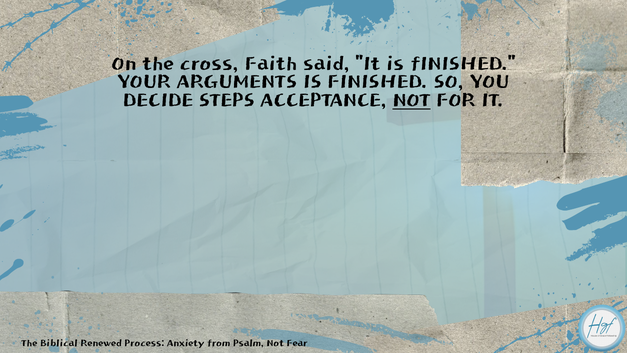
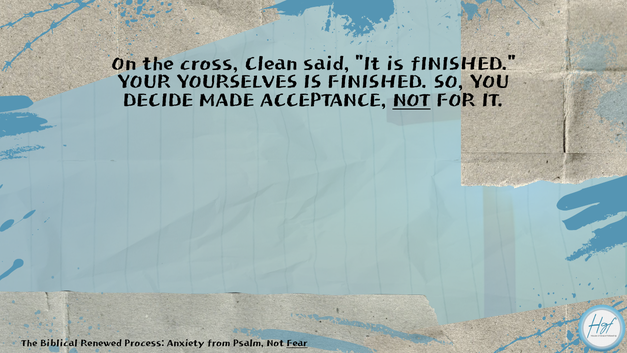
Faith: Faith -> Clean
ARGUMENTS: ARGUMENTS -> YOURSELVES
STEPS: STEPS -> MADE
Fear underline: none -> present
